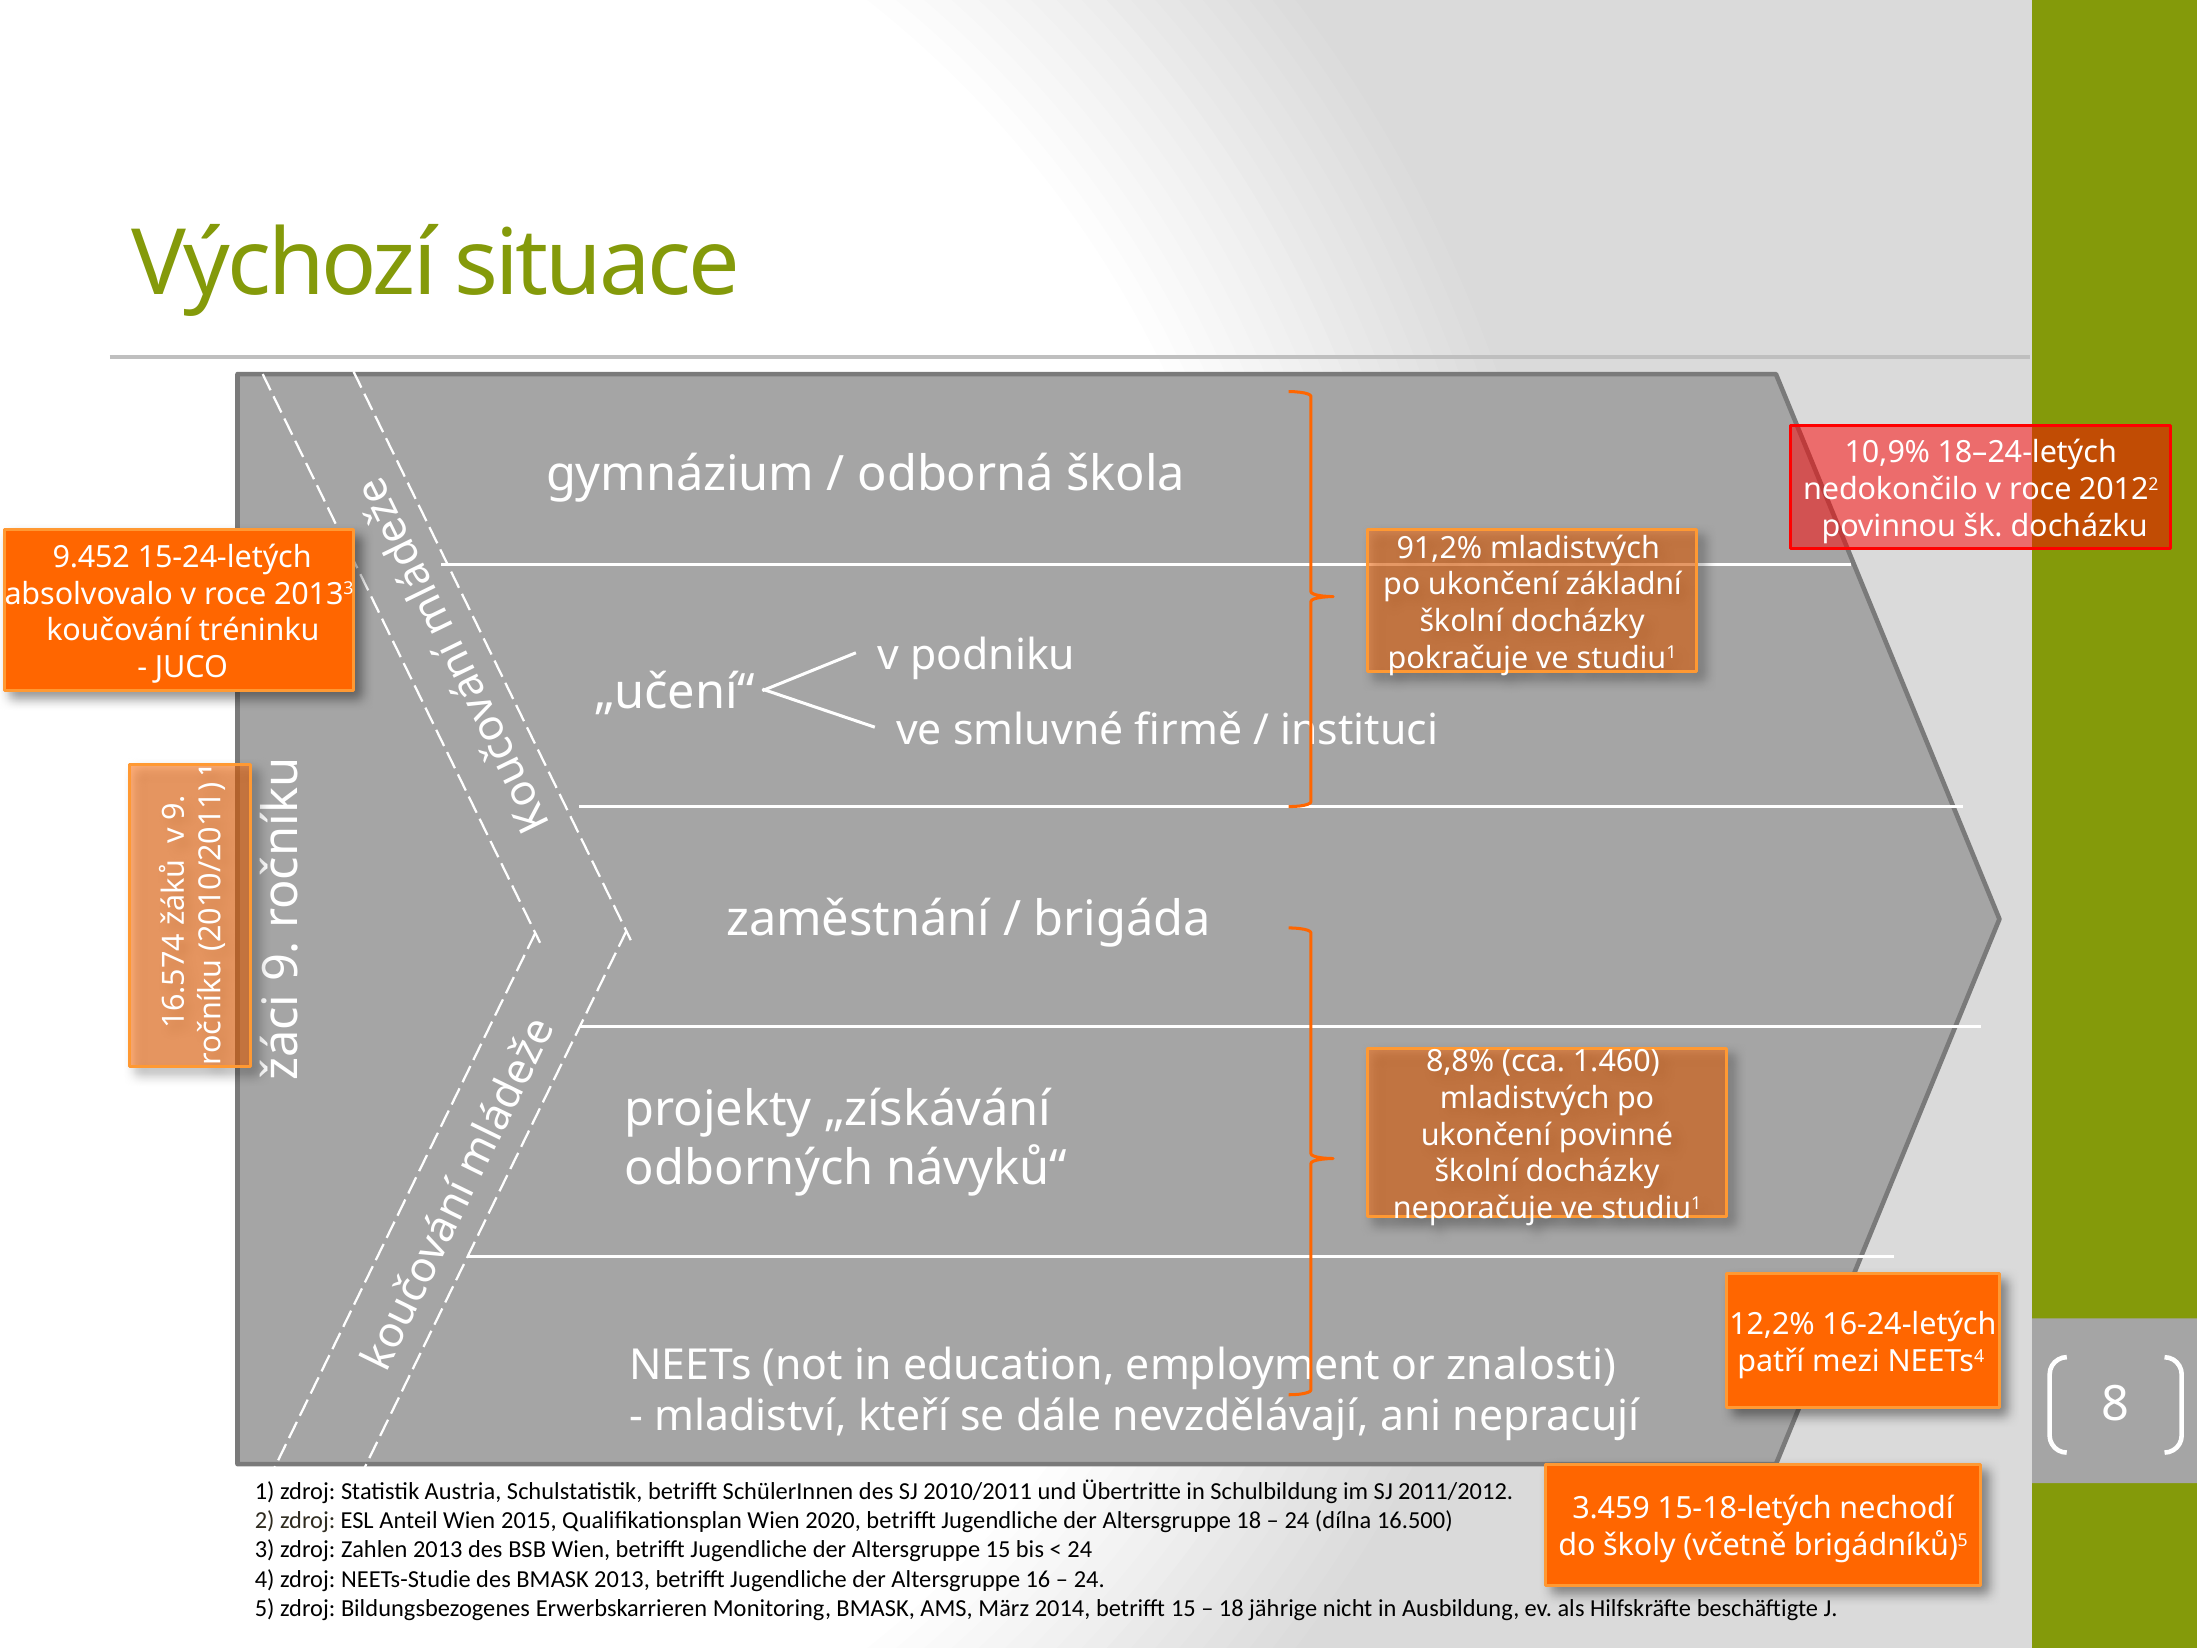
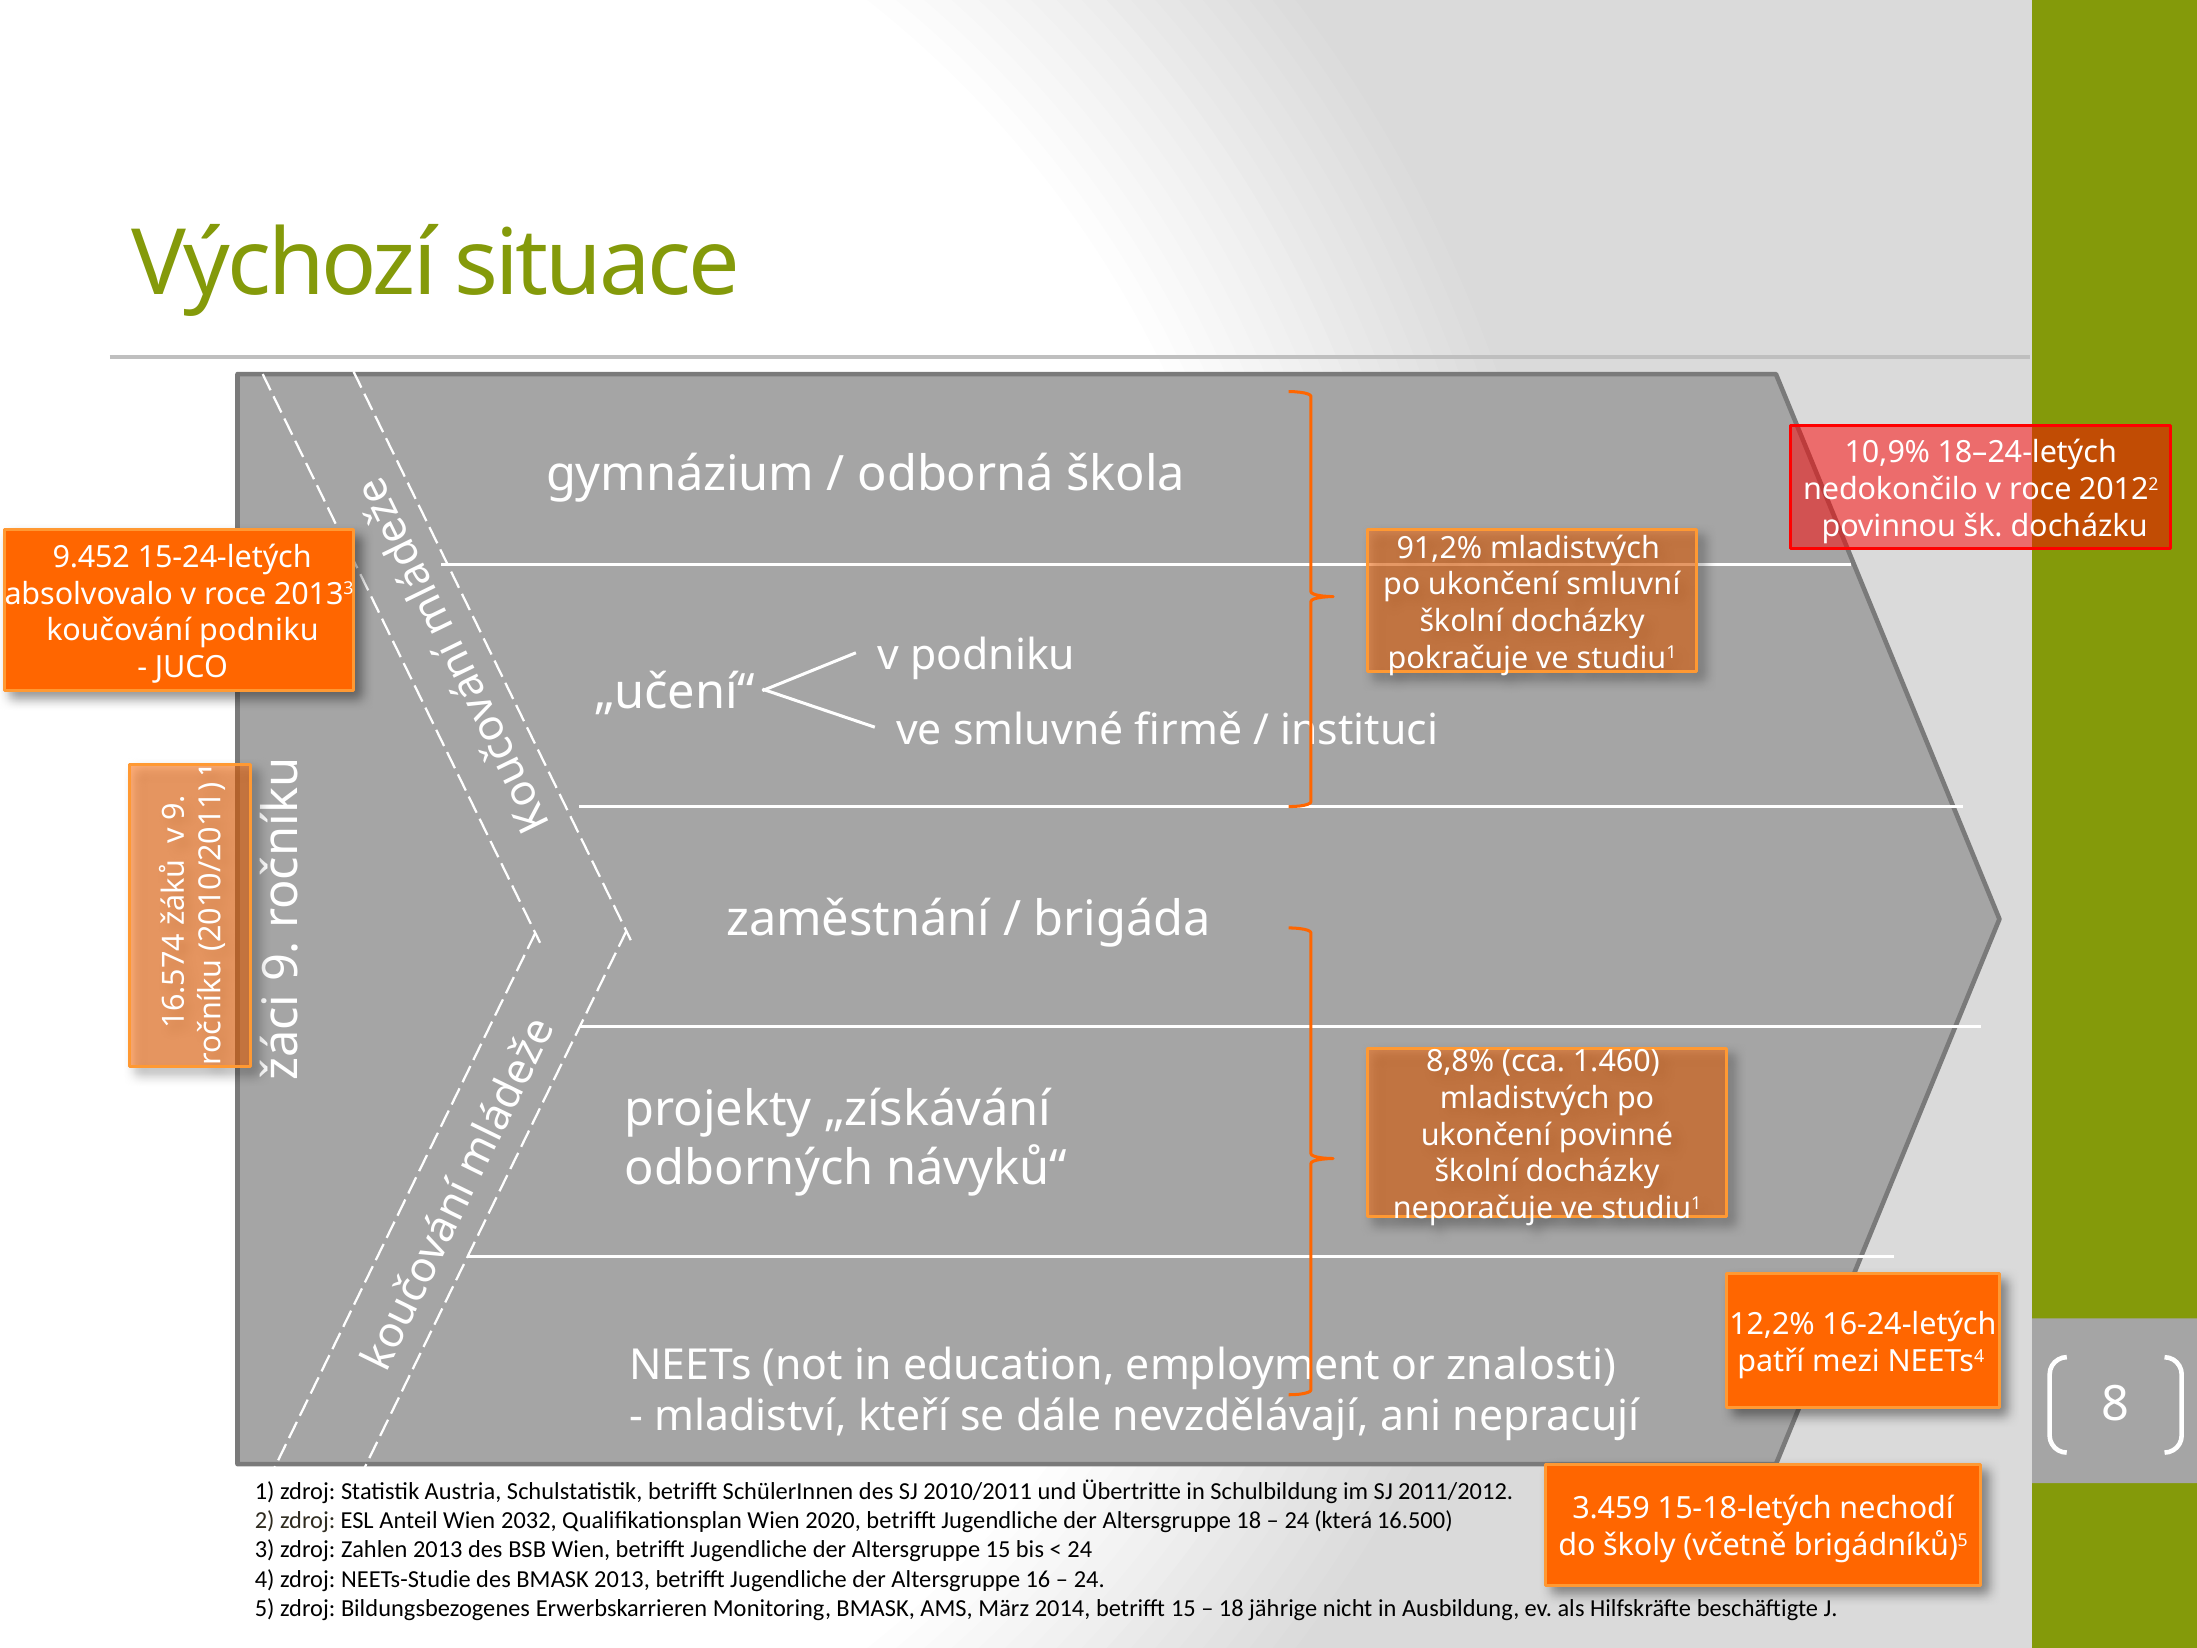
základní: základní -> smluvní
koučování tréninku: tréninku -> podniku
2015: 2015 -> 2032
dílna: dílna -> která
